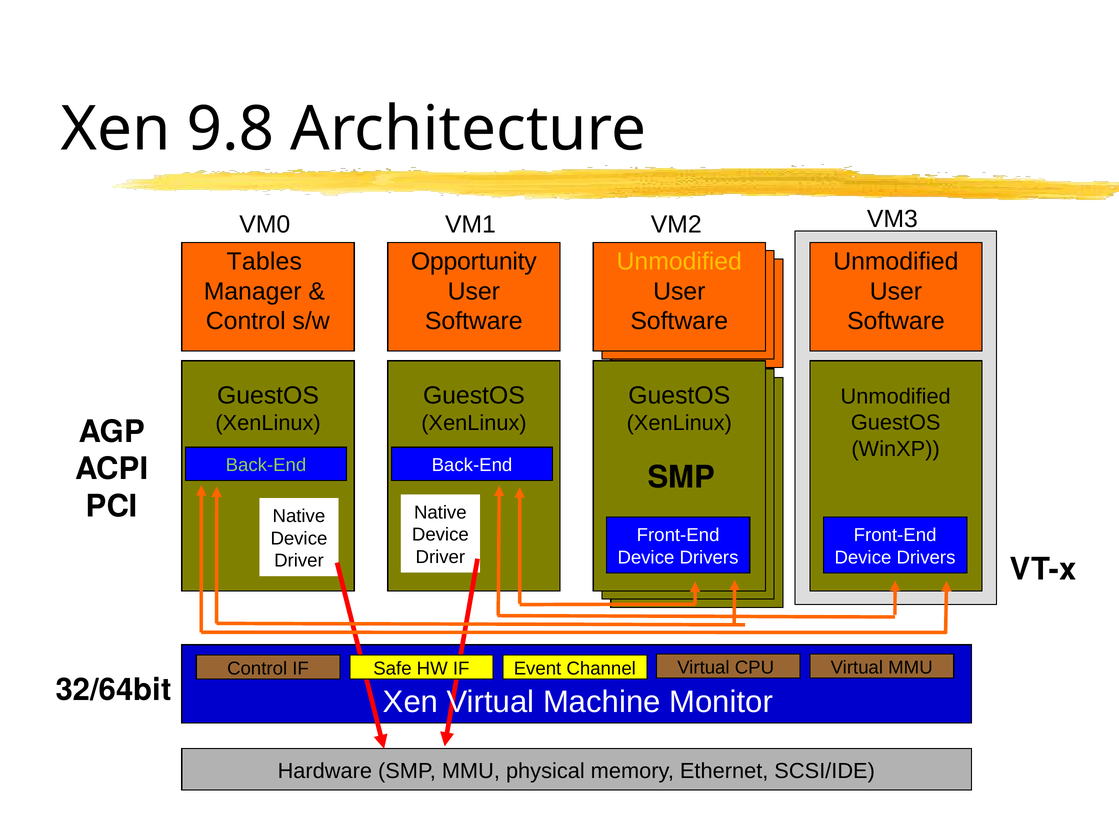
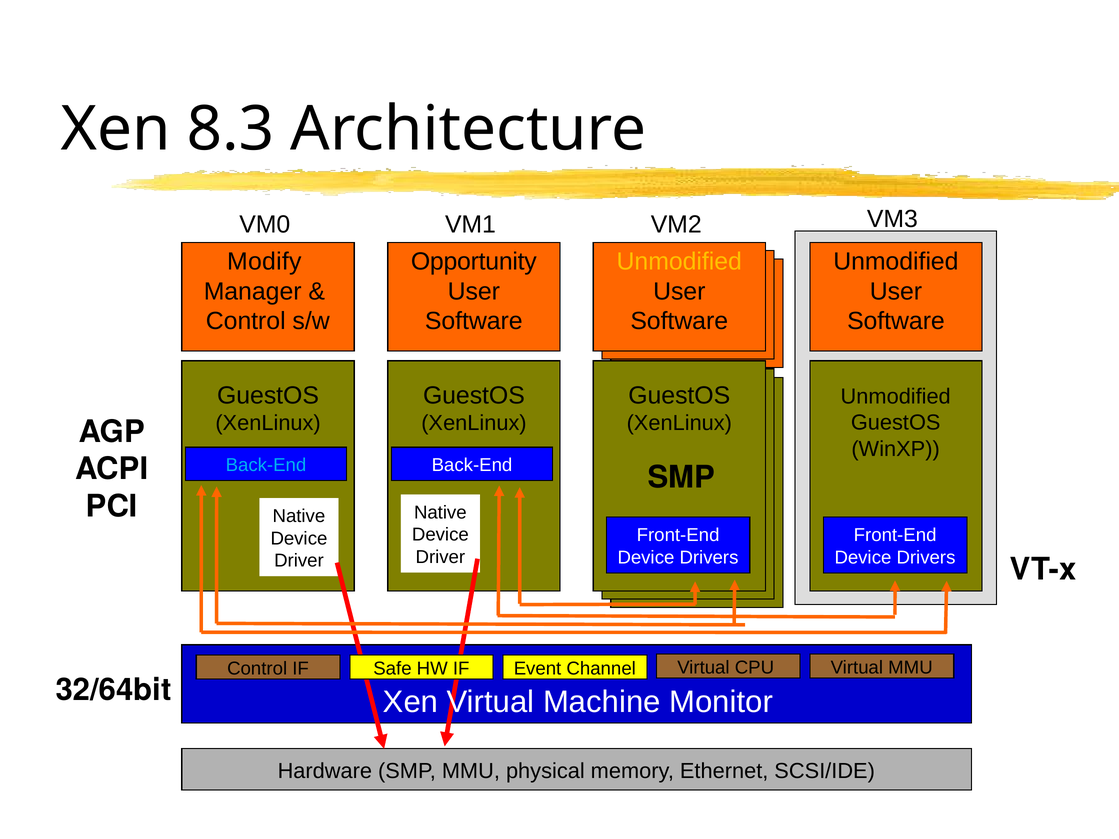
9.8: 9.8 -> 8.3
Tables: Tables -> Modify
Back-End at (266, 465) colour: light green -> light blue
